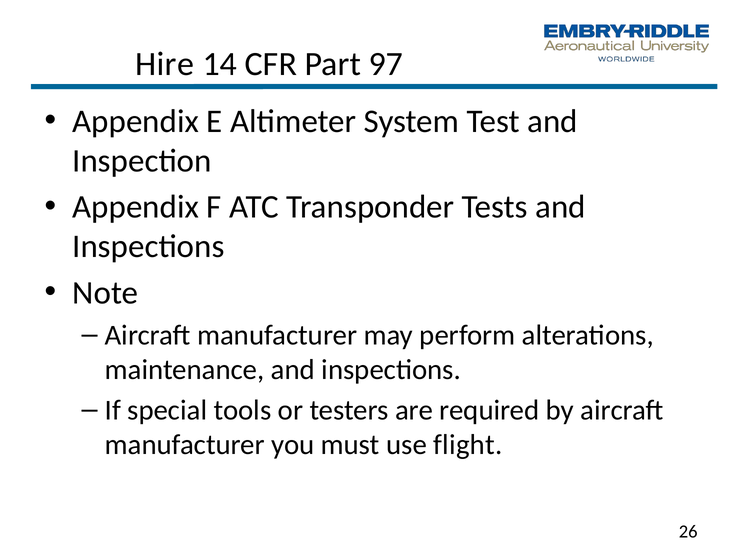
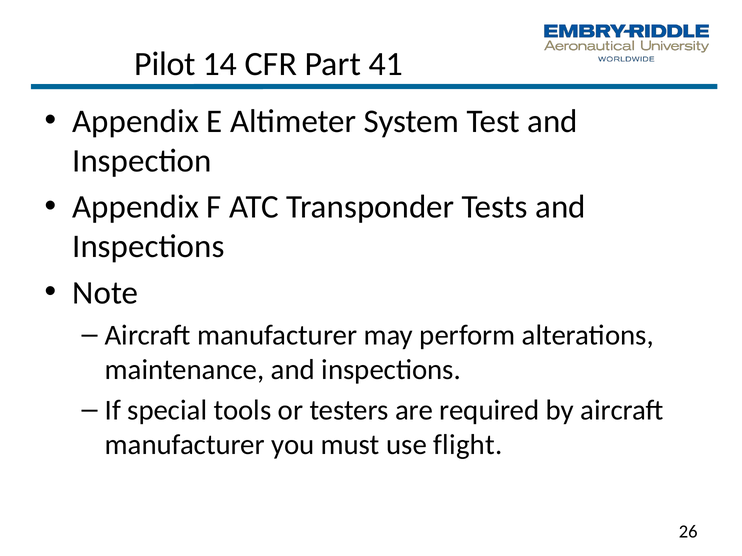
Hire: Hire -> Pilot
97: 97 -> 41
